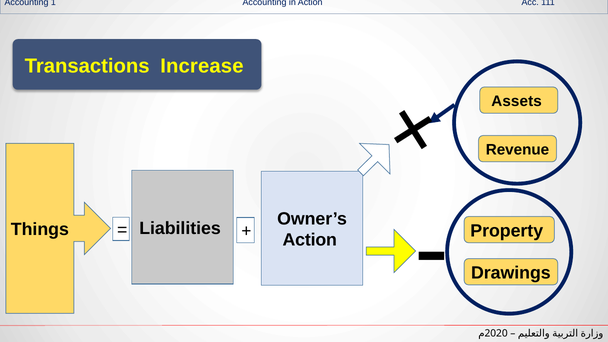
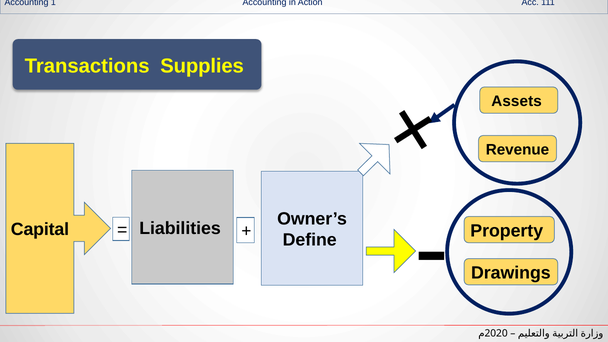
Increase: Increase -> Supplies
Things: Things -> Capital
Action at (310, 240): Action -> Define
